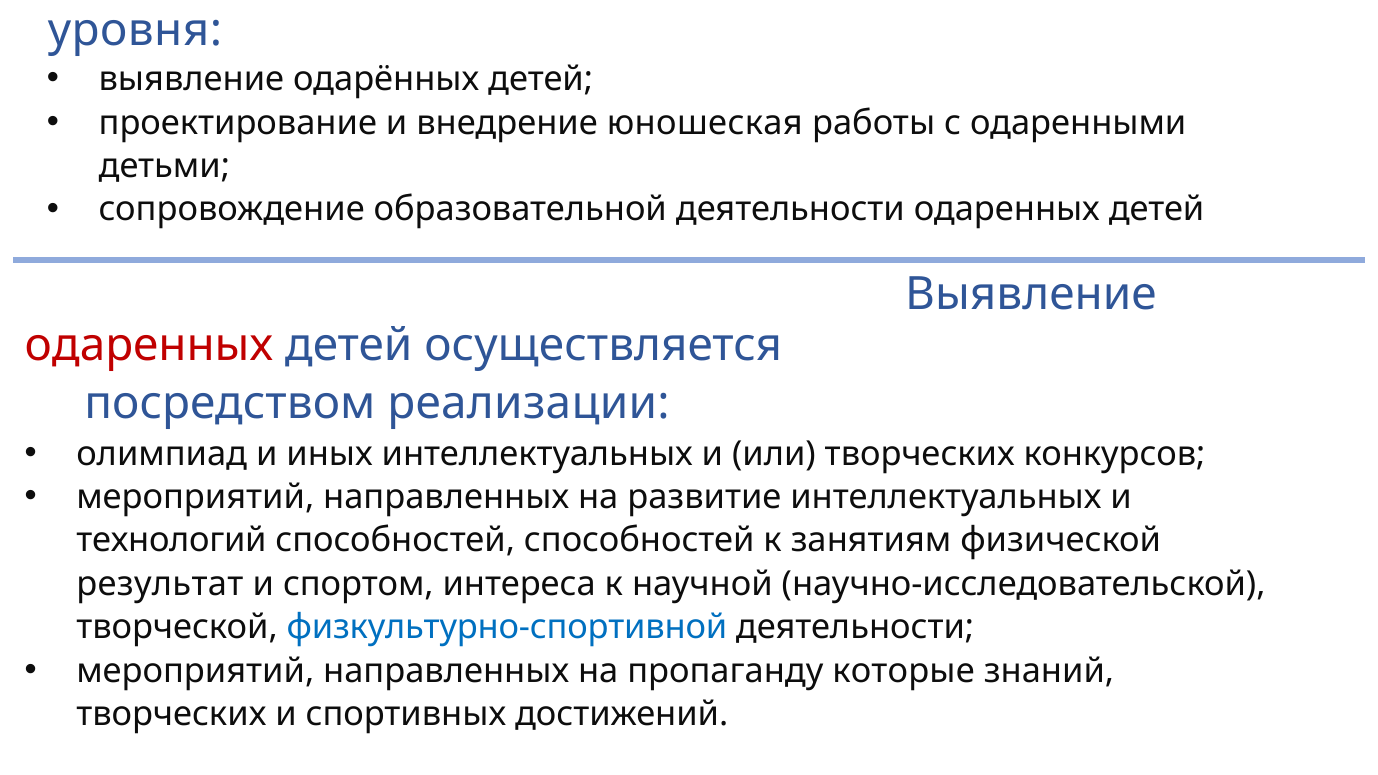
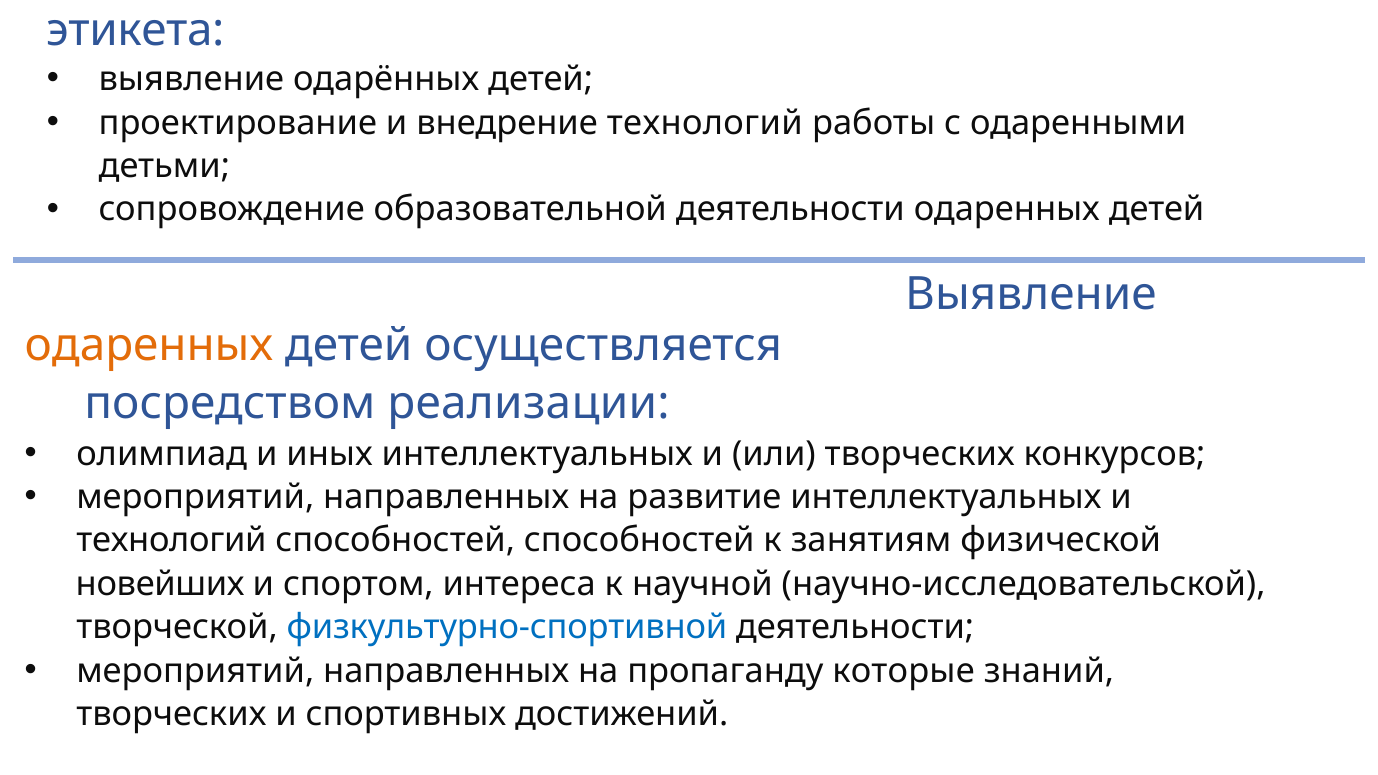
уровня: уровня -> этикета
внедрение юношеская: юношеская -> технологий
одаренных at (149, 345) colour: red -> orange
результат: результат -> новейших
